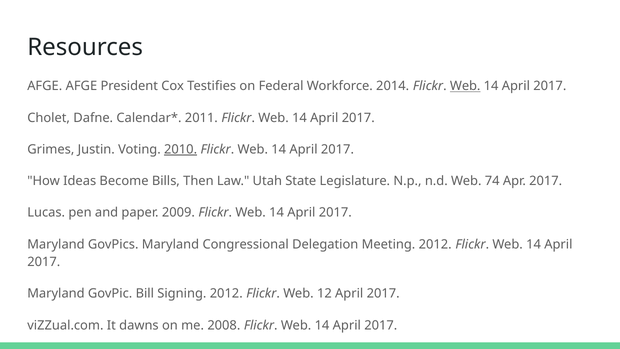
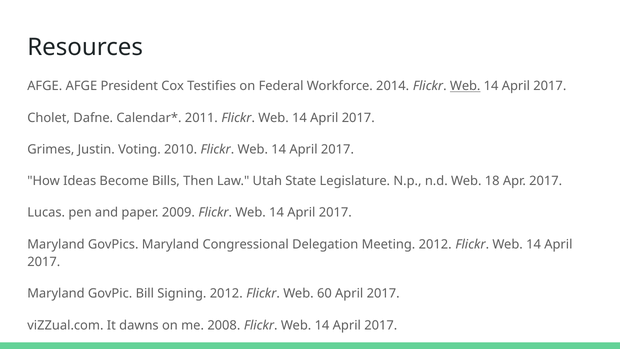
2010 underline: present -> none
74: 74 -> 18
12: 12 -> 60
